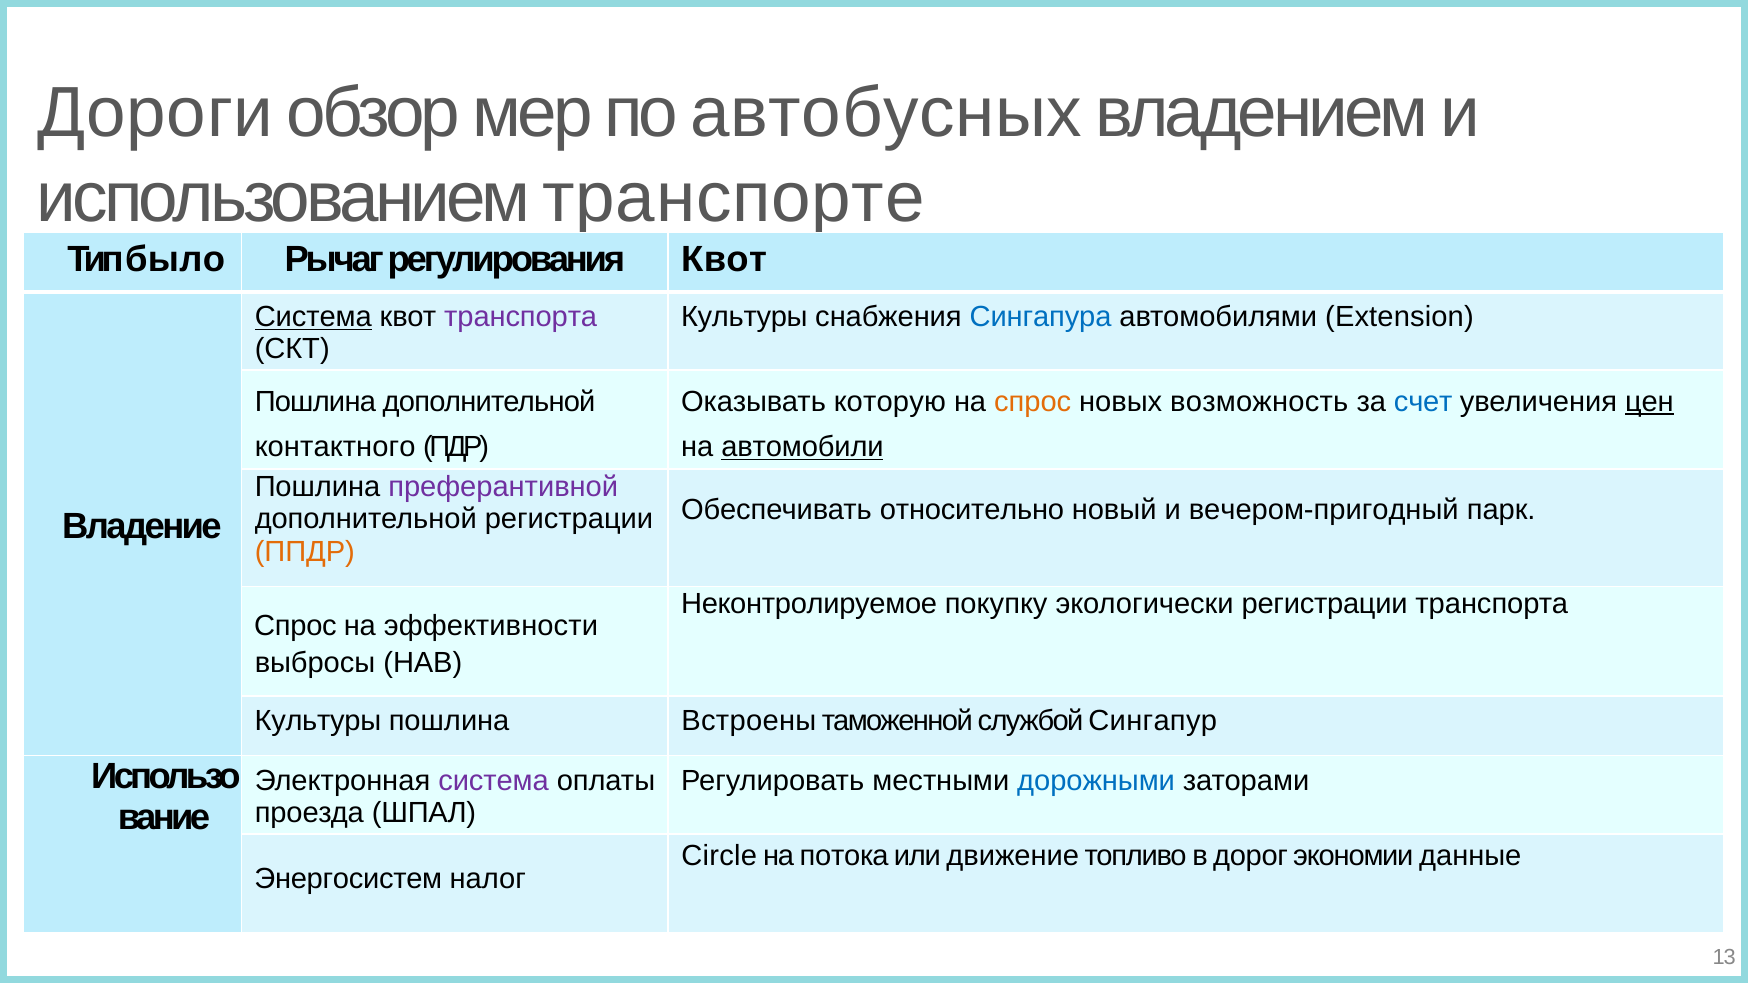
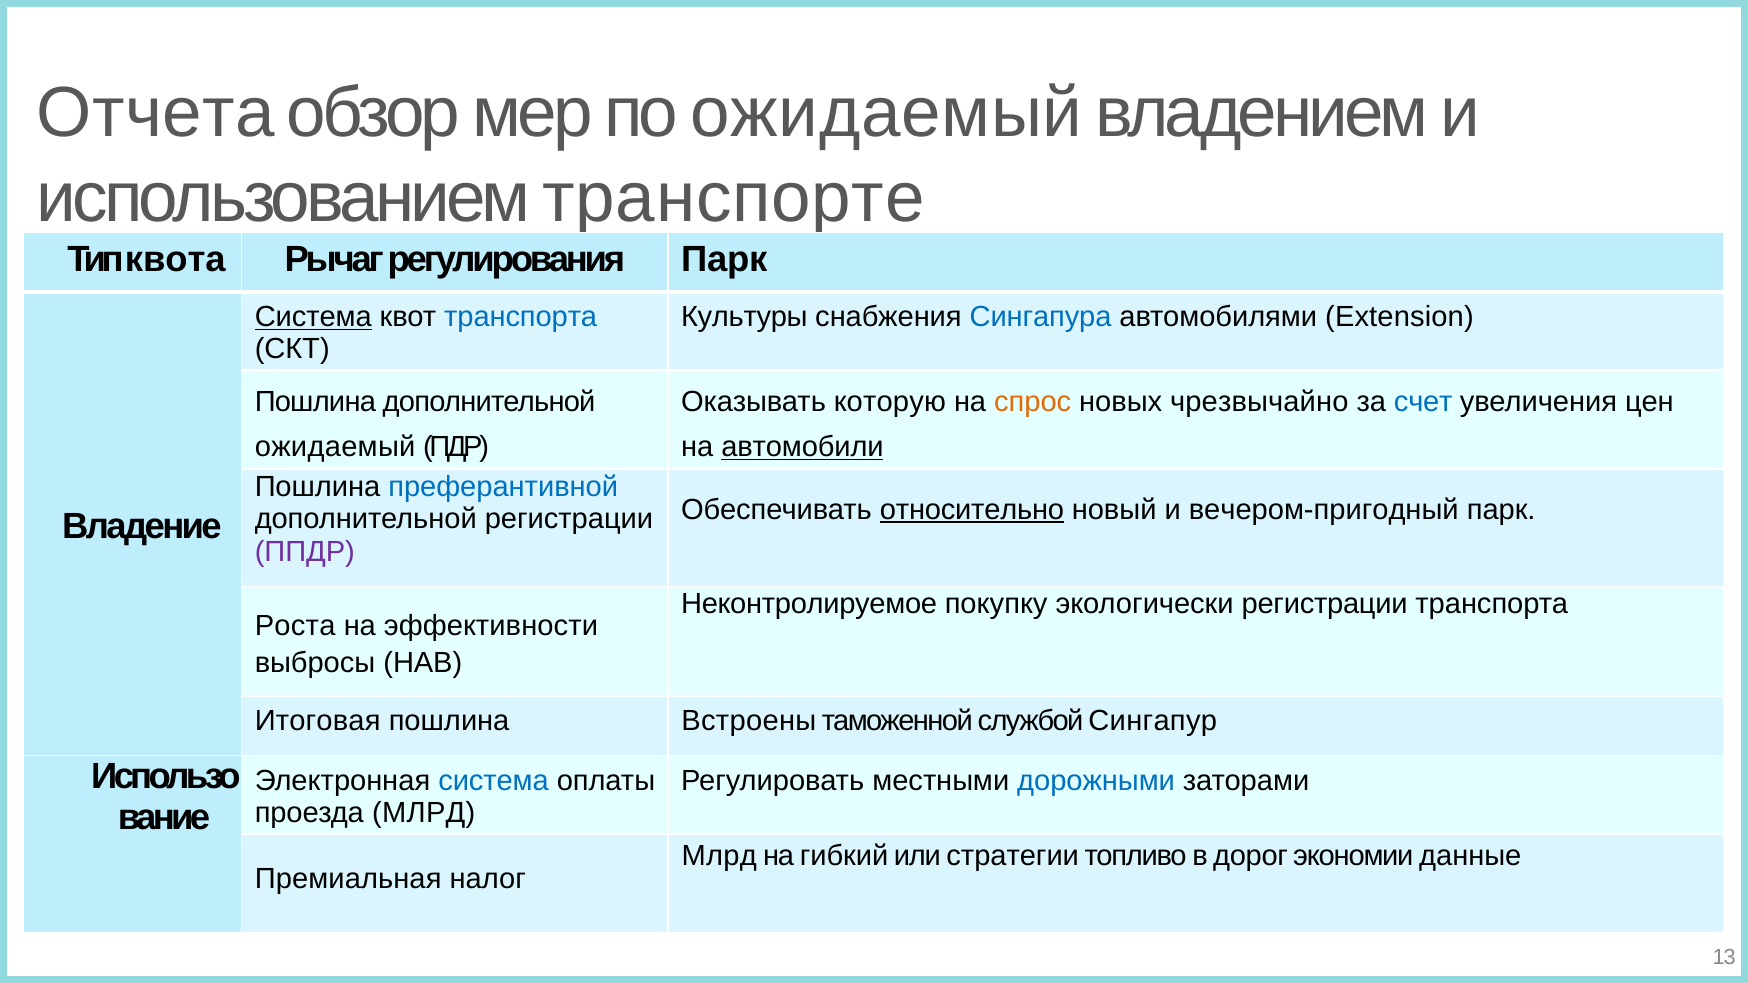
Дороги: Дороги -> Отчета
по автобусных: автобусных -> ожидаемый
было: было -> квота
регулирования Квот: Квот -> Парк
транспорта at (521, 317) colour: purple -> blue
возможность: возможность -> чрезвычайно
цен underline: present -> none
контактного at (335, 447): контактного -> ожидаемый
преферантивной colour: purple -> blue
относительно underline: none -> present
ППДР colour: orange -> purple
Спрос at (295, 626): Спрос -> Роста
Культуры at (318, 721): Культуры -> Итоговая
система at (494, 781) colour: purple -> blue
проезда ШПАЛ: ШПАЛ -> МЛРД
Circle at (719, 856): Circle -> Млрд
потока: потока -> гибкий
движение: движение -> стратегии
Энергосистем: Энергосистем -> Премиальная
